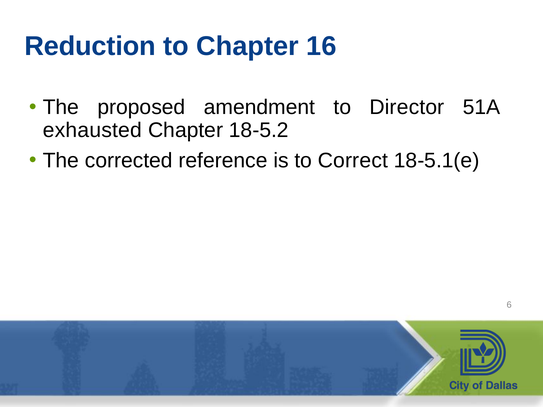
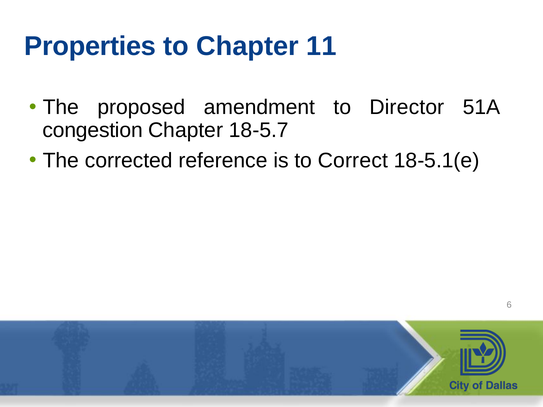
Reduction: Reduction -> Properties
16: 16 -> 11
exhausted: exhausted -> congestion
18-5.2: 18-5.2 -> 18-5.7
